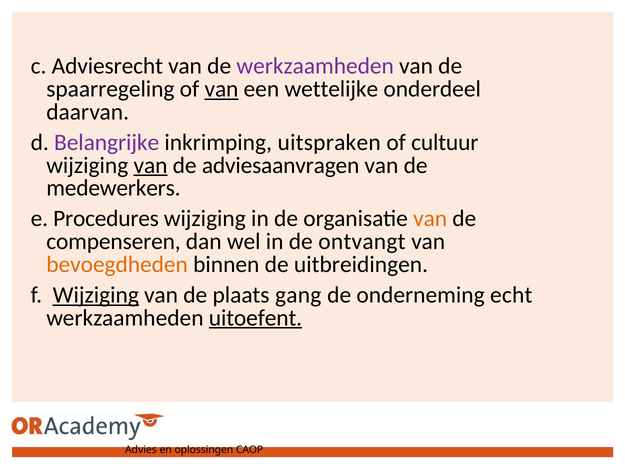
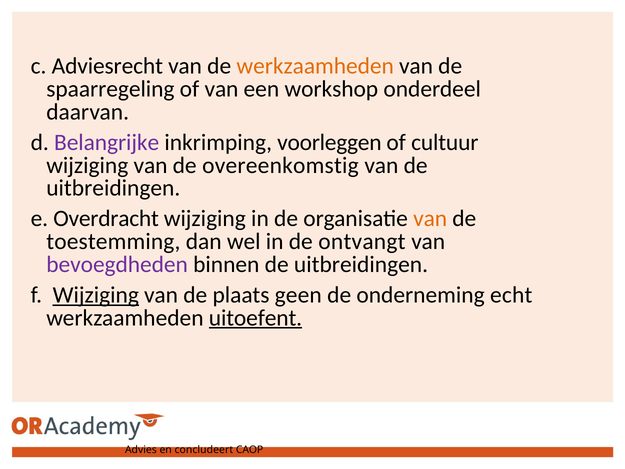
werkzaamheden at (315, 66) colour: purple -> orange
van at (221, 89) underline: present -> none
wettelijke: wettelijke -> workshop
uitspraken: uitspraken -> voorleggen
van at (151, 165) underline: present -> none
adviesaanvragen: adviesaanvragen -> overeenkomstig
medewerkers at (113, 188): medewerkers -> uitbreidingen
Procedures: Procedures -> Overdracht
compenseren: compenseren -> toestemming
bevoegdheden colour: orange -> purple
gang: gang -> geen
oplossingen: oplossingen -> concludeert
